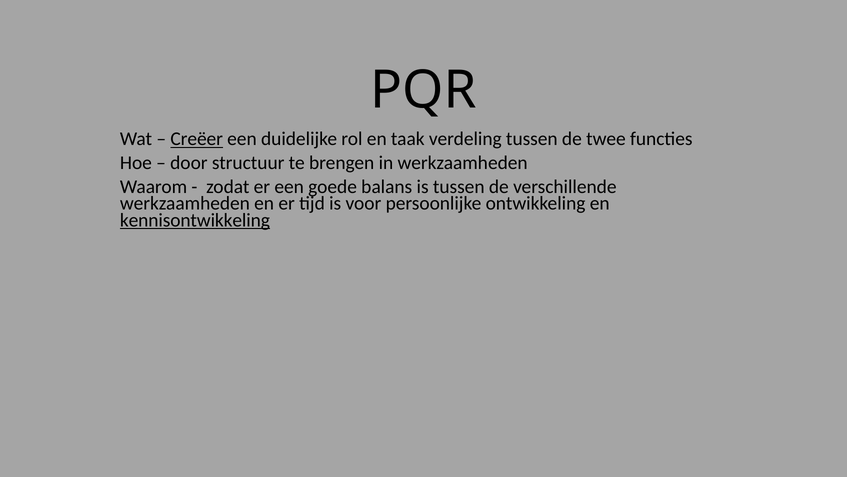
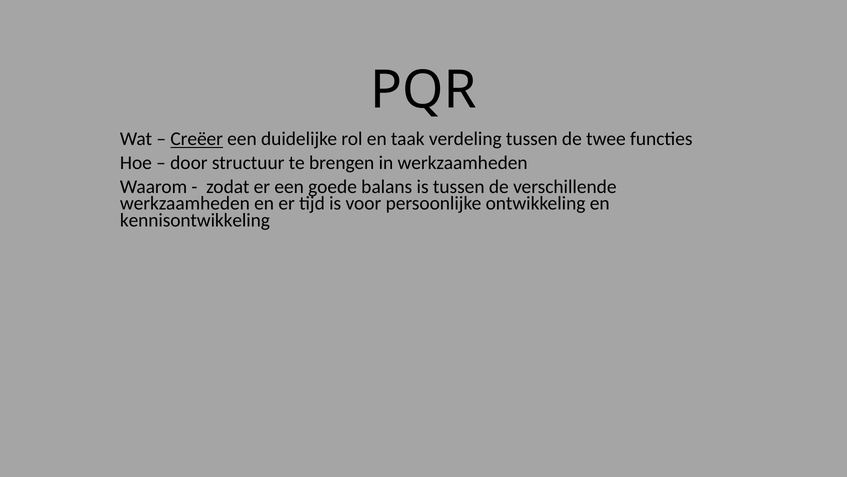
kennisontwikkeling underline: present -> none
